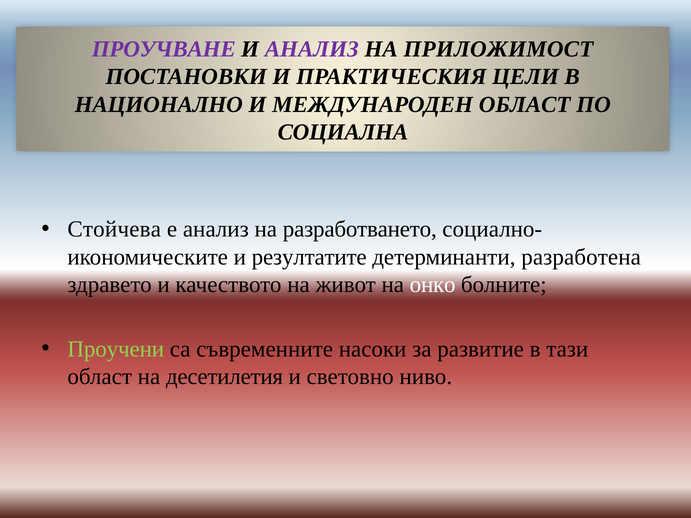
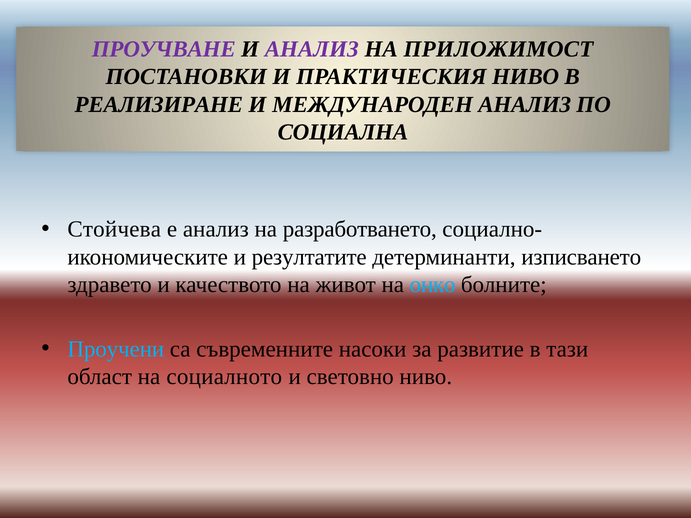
ПРАКТИЧЕСКИЯ ЦЕЛИ: ЦЕЛИ -> НИВО
НАЦИОНАЛНО: НАЦИОНАЛНО -> РЕАЛИЗИРАНЕ
МЕЖДУНАРОДЕН ОБЛАСТ: ОБЛАСТ -> АНАЛИЗ
разработена: разработена -> изписването
онко colour: white -> light blue
Проучени colour: light green -> light blue
десетилетия: десетилетия -> социалното
